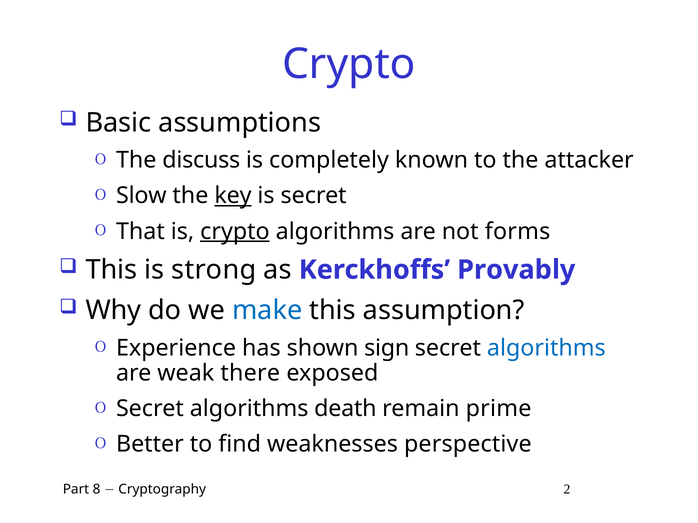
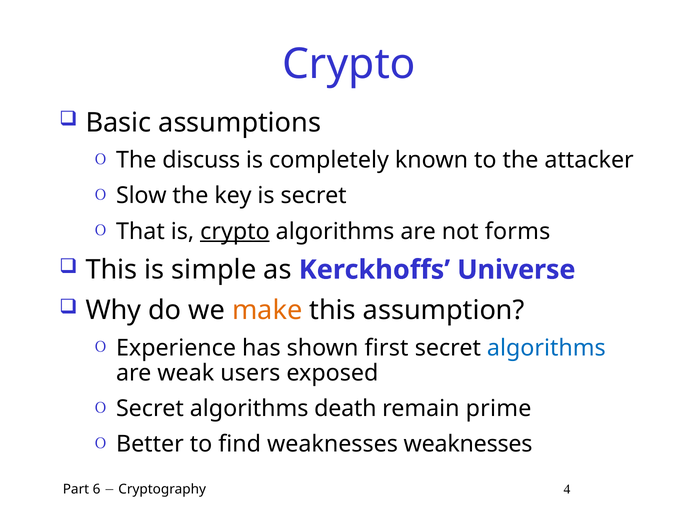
key underline: present -> none
strong: strong -> simple
Provably: Provably -> Universe
make colour: blue -> orange
sign: sign -> first
there: there -> users
weaknesses perspective: perspective -> weaknesses
8: 8 -> 6
2: 2 -> 4
